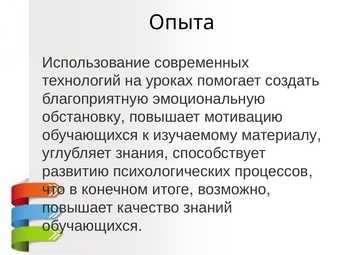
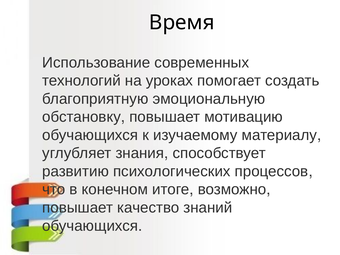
Опыта: Опыта -> Время
